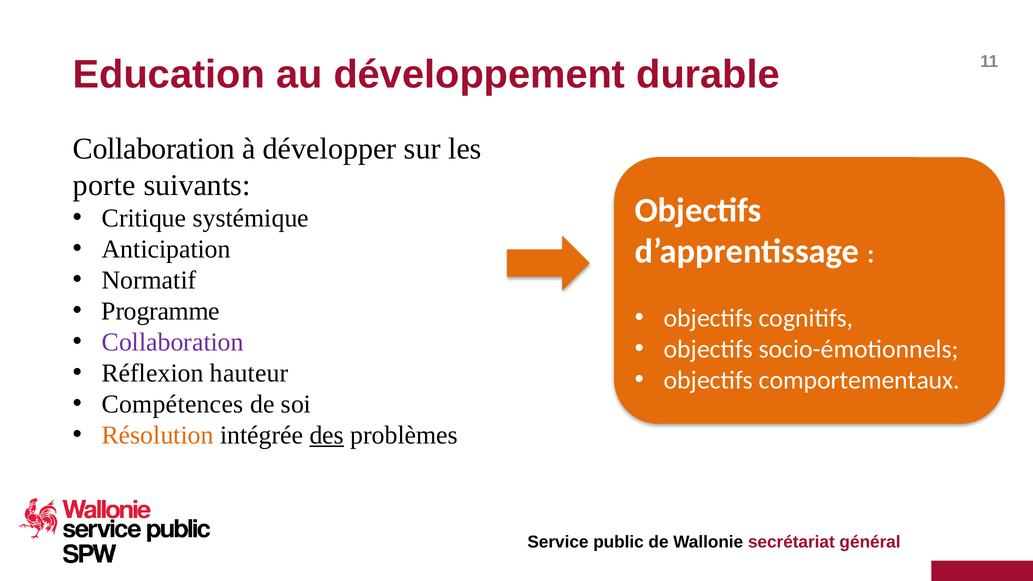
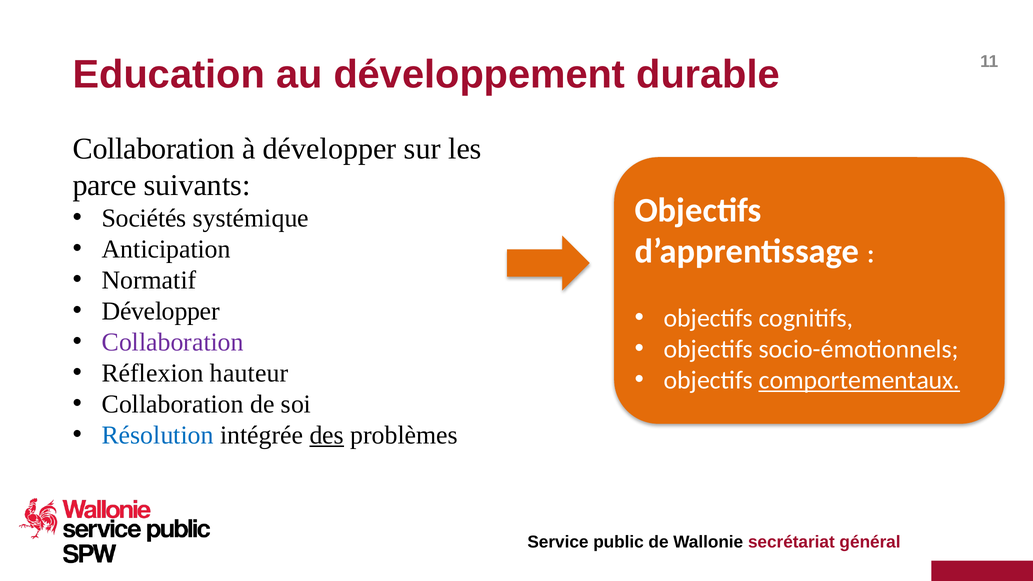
porte: porte -> parce
Critique: Critique -> Sociétés
Programme at (161, 311): Programme -> Développer
comportementaux underline: none -> present
Compétences at (173, 404): Compétences -> Collaboration
Résolution colour: orange -> blue
